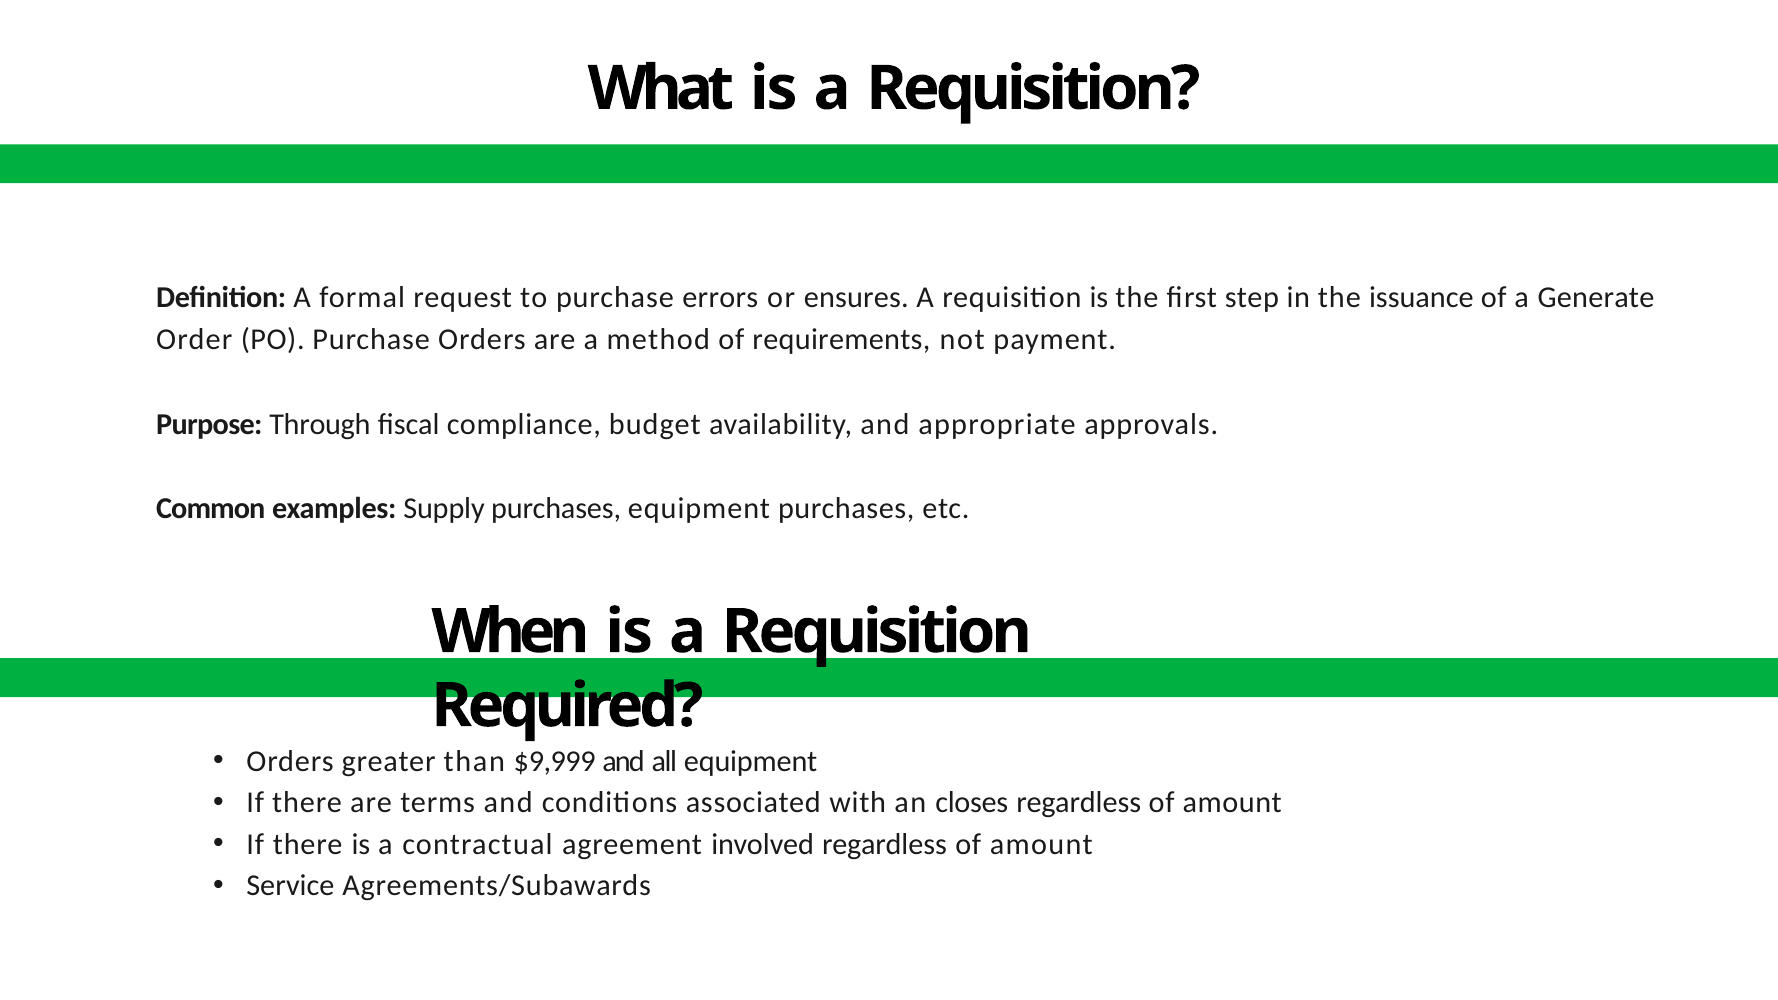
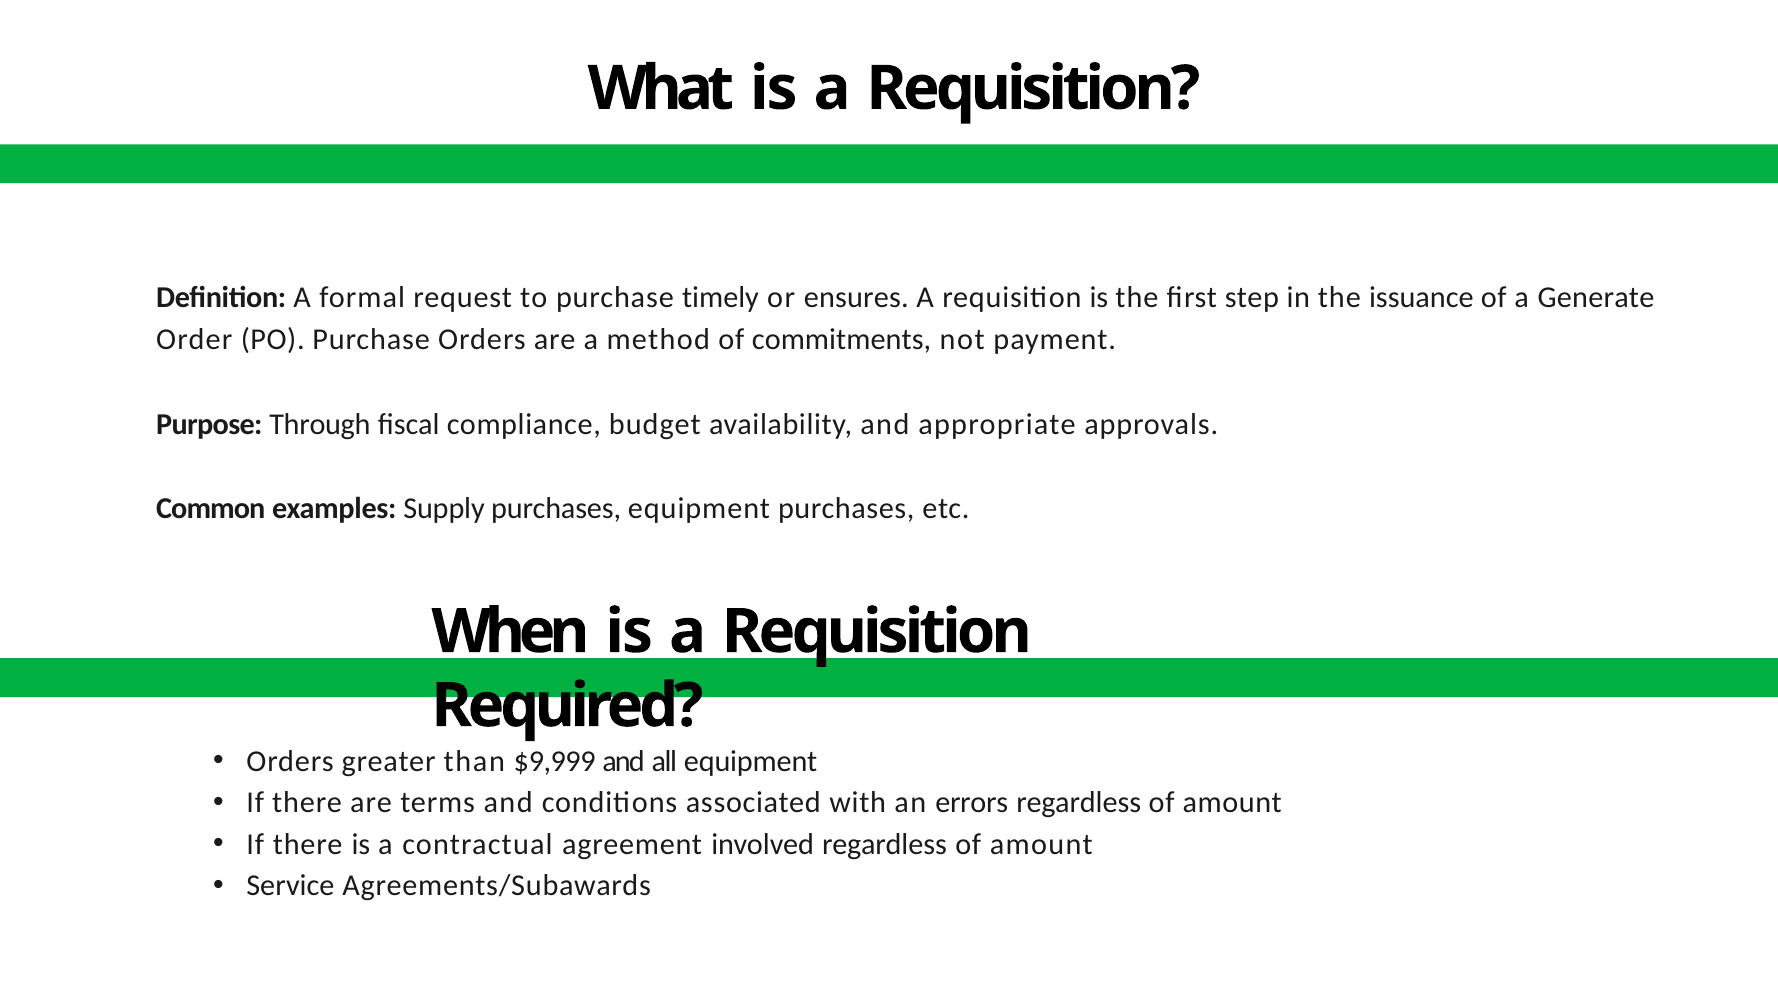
errors: errors -> timely
requirements: requirements -> commitments
closes: closes -> errors
